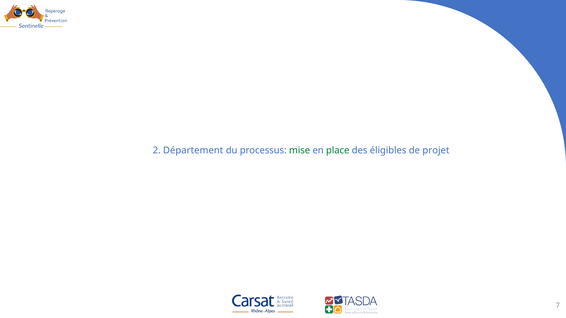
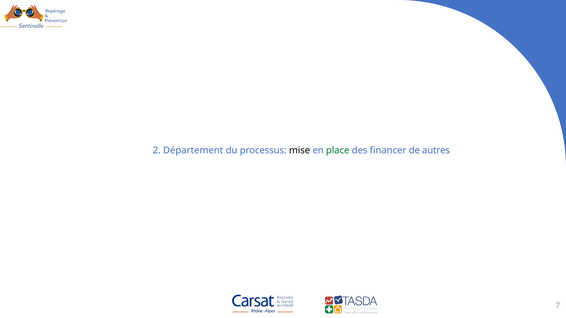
mise colour: green -> black
éligibles: éligibles -> financer
projet: projet -> autres
